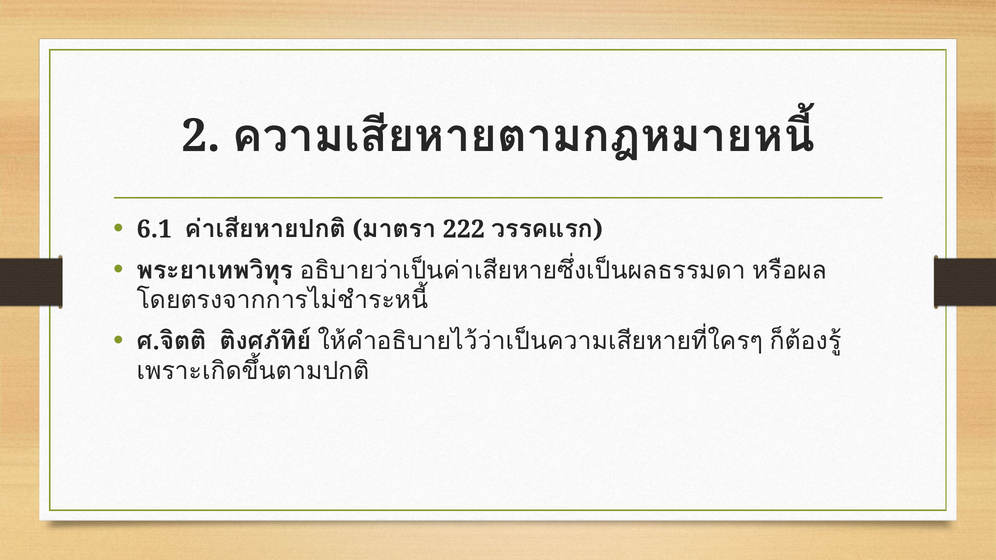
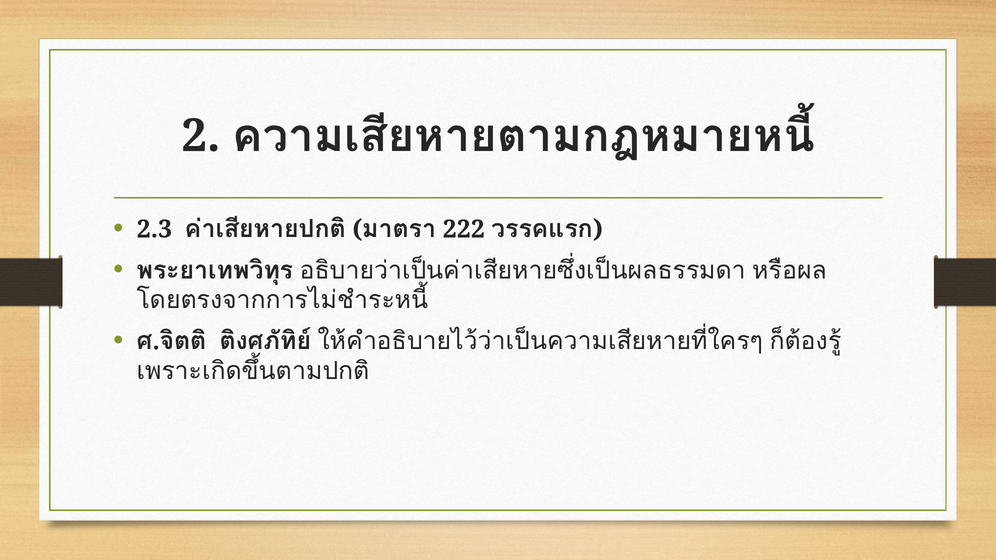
6.1: 6.1 -> 2.3
